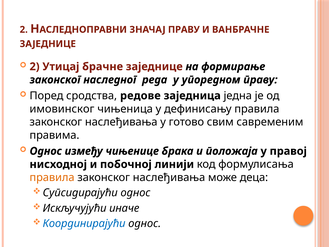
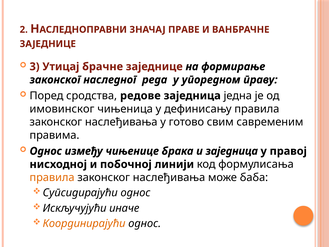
ЗНАЧАЈ ПРАВУ: ПРАВУ -> ПРАВЕ
2 at (35, 67): 2 -> 3
и положаја: положаја -> заједница
деца: деца -> баба
Координирајући colour: blue -> orange
